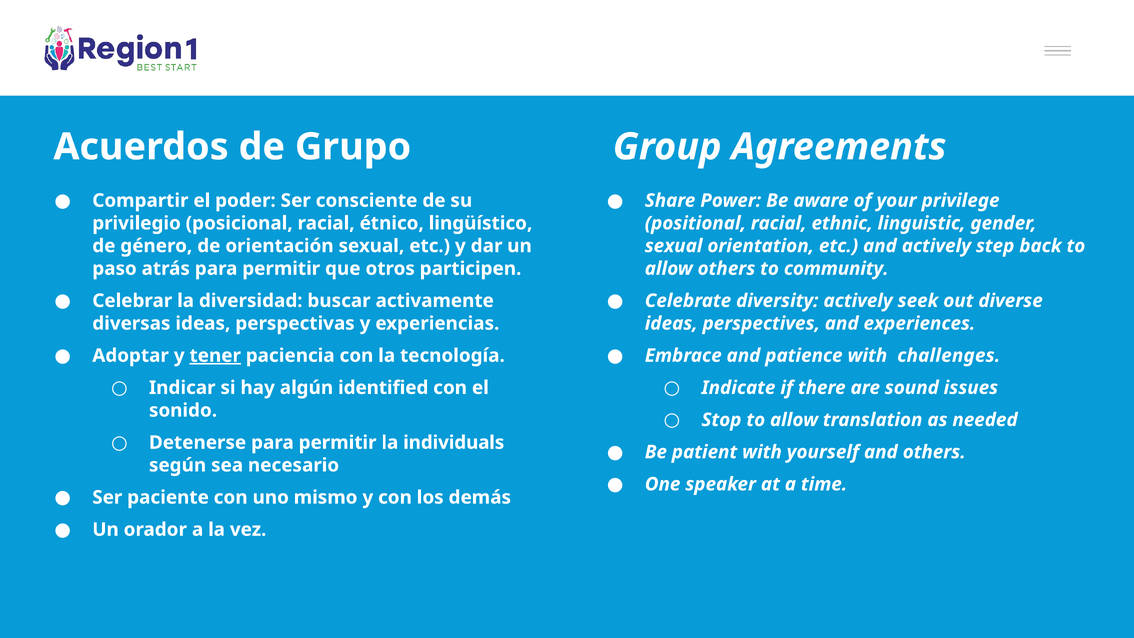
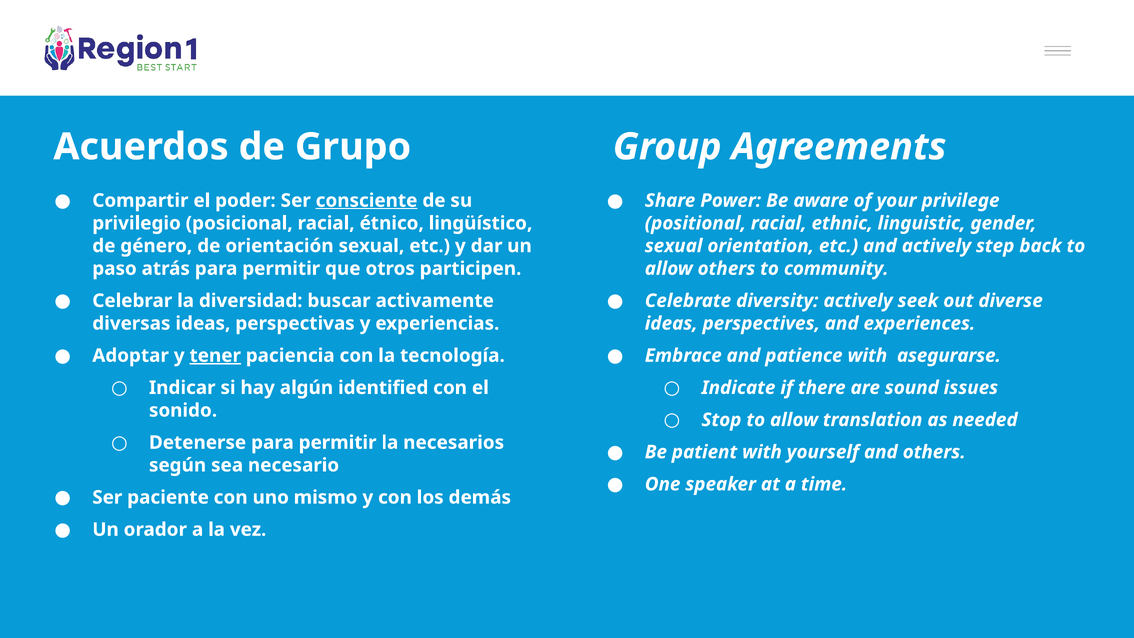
consciente underline: none -> present
challenges: challenges -> asegurarse
individuals: individuals -> necesarios
